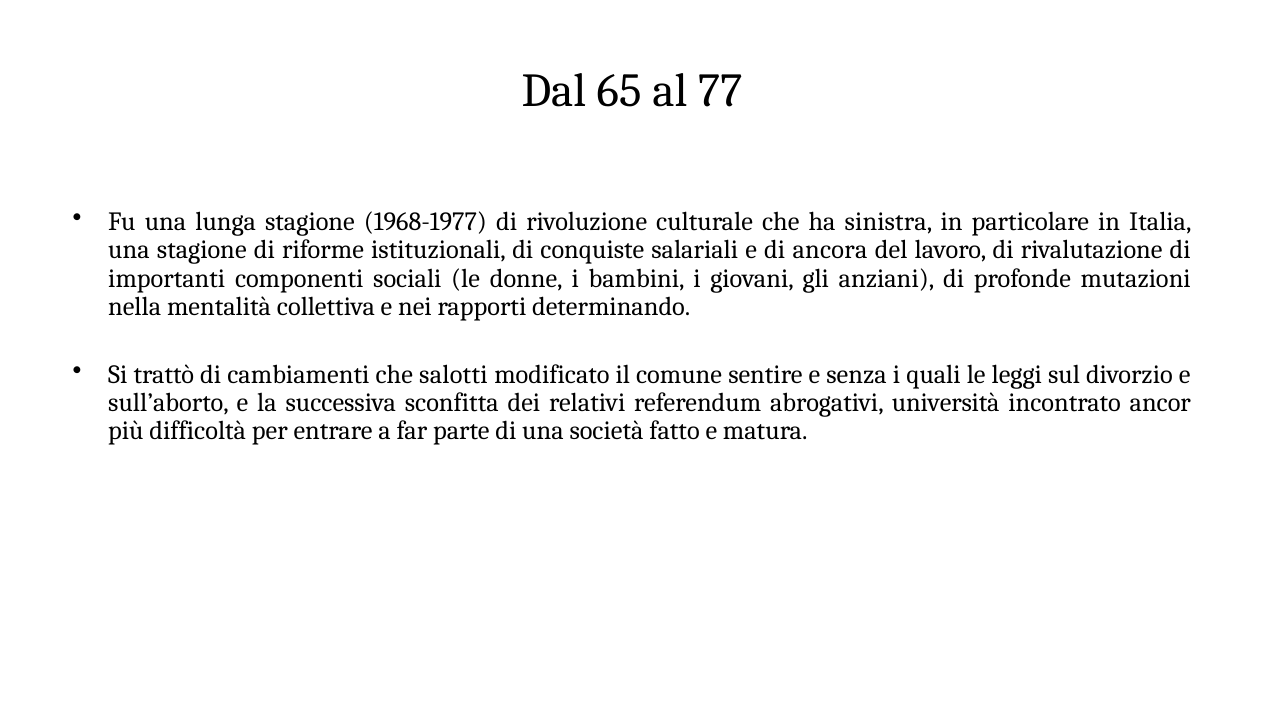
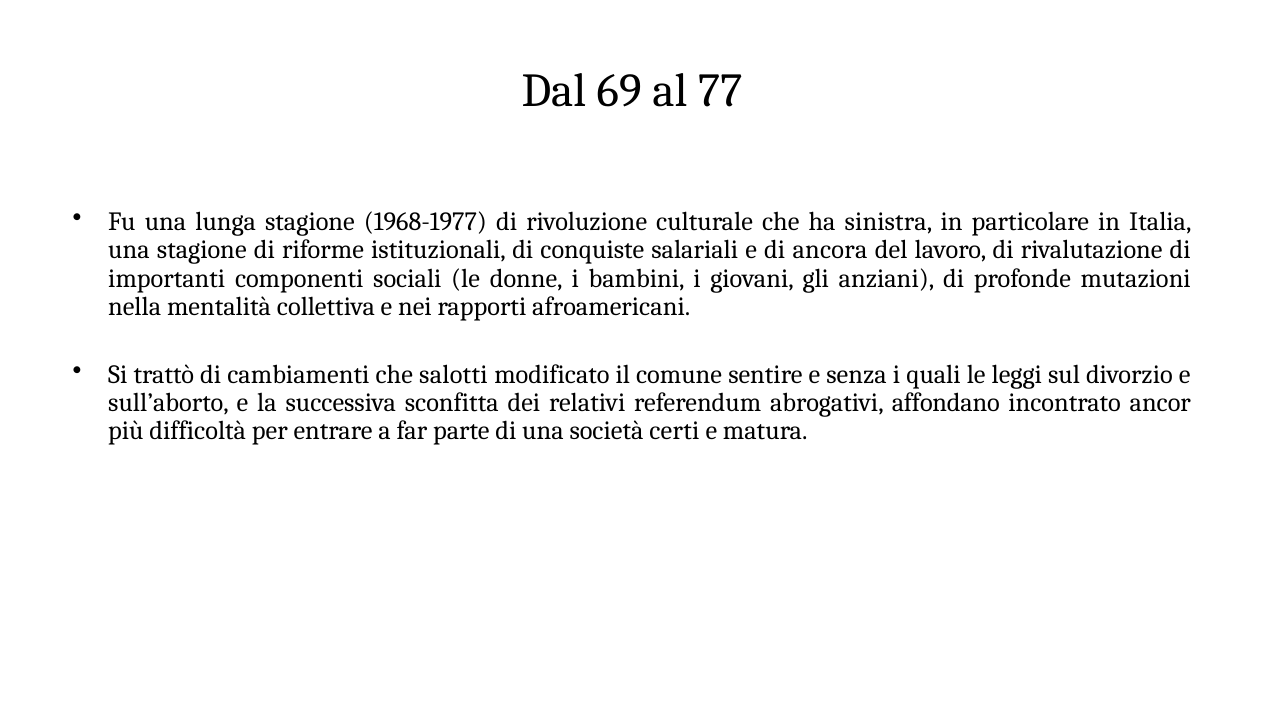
65: 65 -> 69
determinando: determinando -> afroamericani
università: università -> affondano
fatto: fatto -> certi
